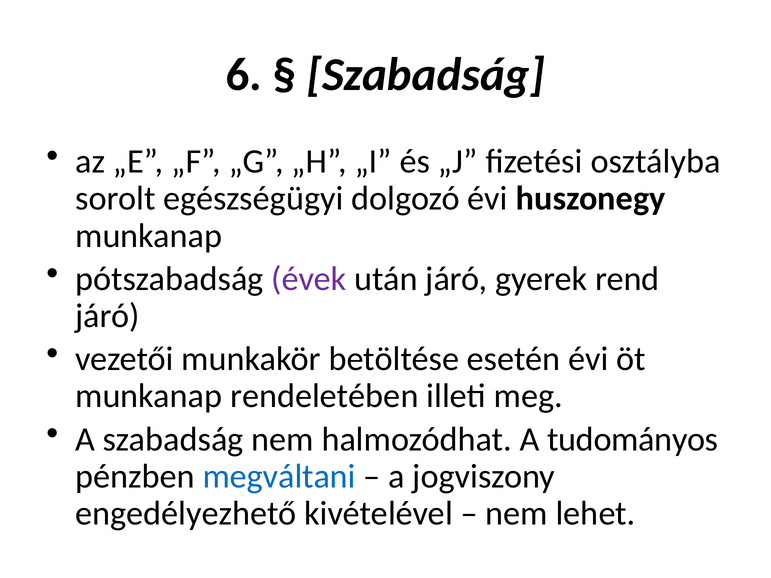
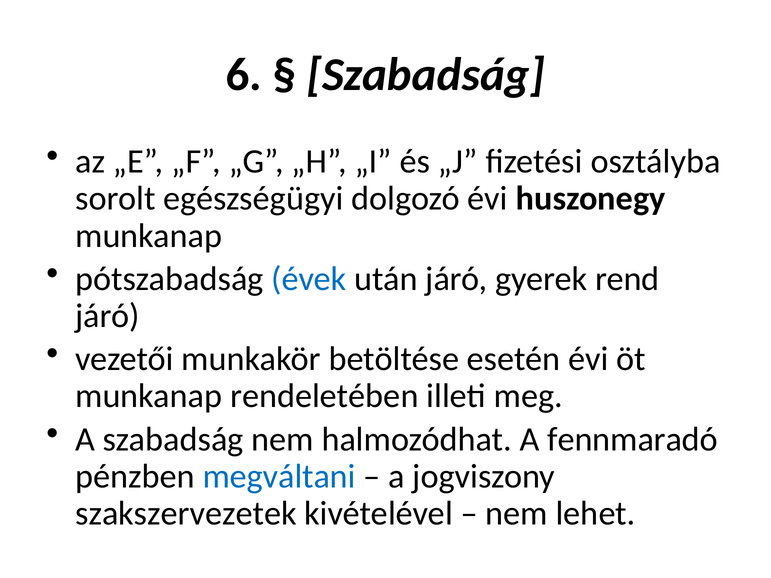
évek colour: purple -> blue
tudományos: tudományos -> fennmaradó
engedélyezhető: engedélyezhető -> szakszervezetek
